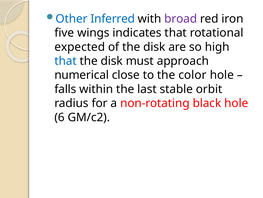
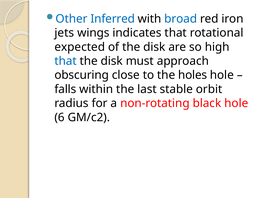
broad colour: purple -> blue
five: five -> jets
numerical: numerical -> obscuring
color: color -> holes
